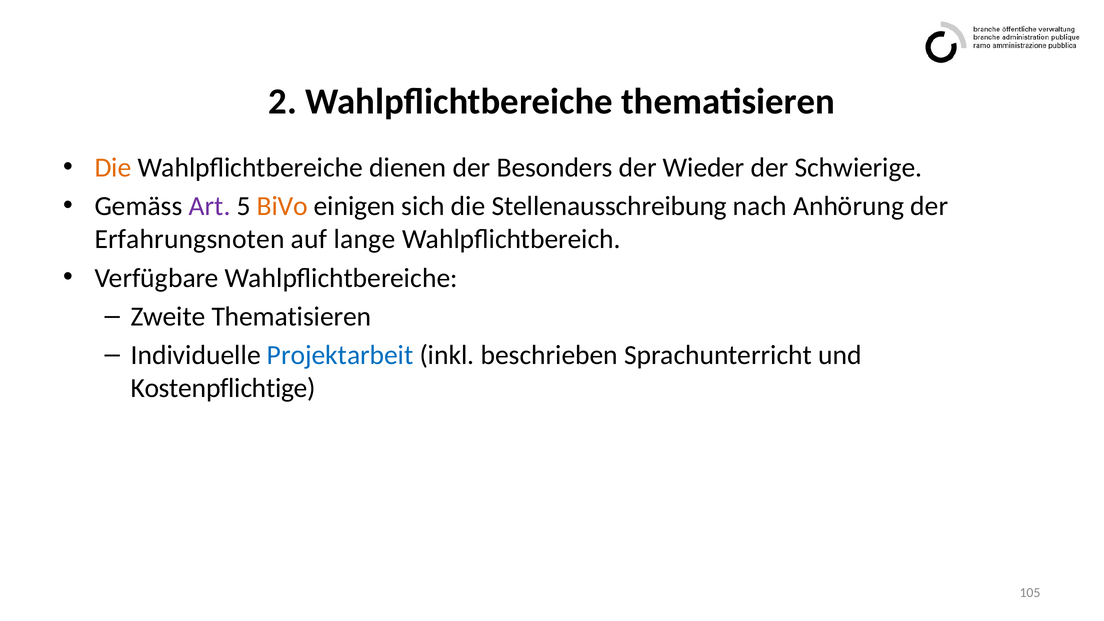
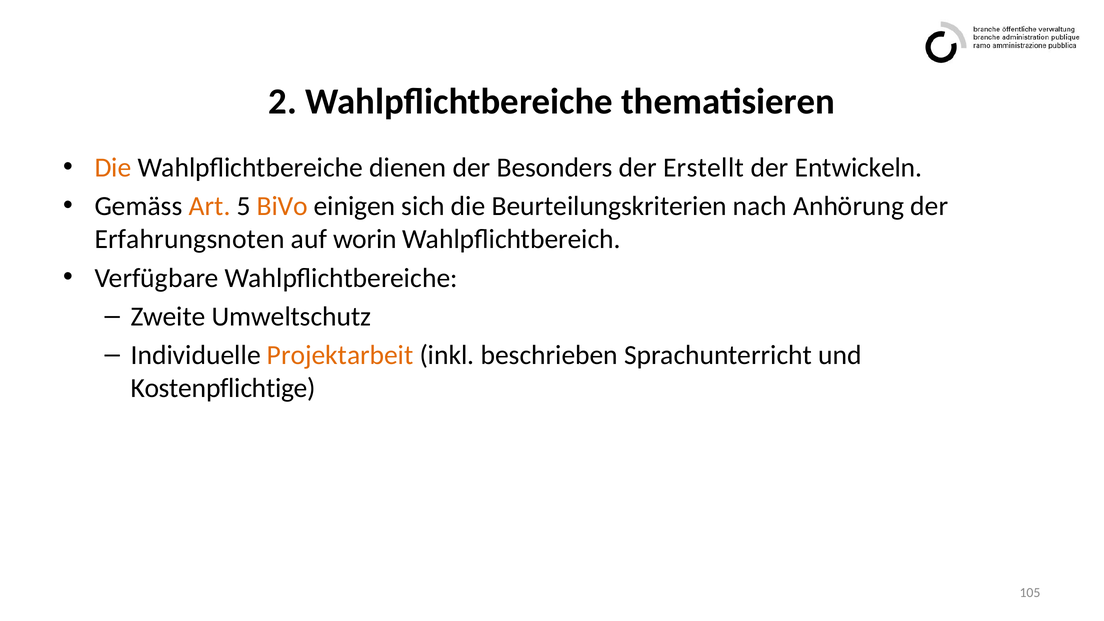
Wieder: Wieder -> Erstellt
Schwierige: Schwierige -> Entwickeln
Art colour: purple -> orange
Stellenausschreibung: Stellenausschreibung -> Beurteilungskriterien
lange: lange -> worin
Zweite Thematisieren: Thematisieren -> Umweltschutz
Projektarbeit colour: blue -> orange
